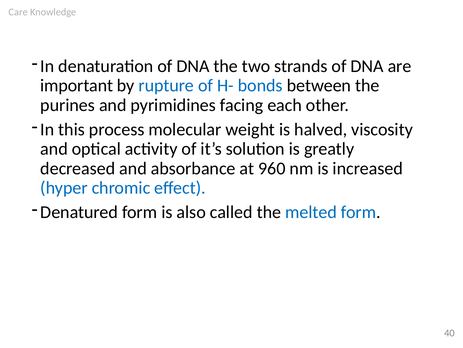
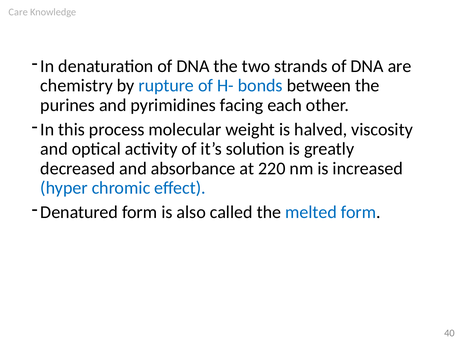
important: important -> chemistry
960: 960 -> 220
